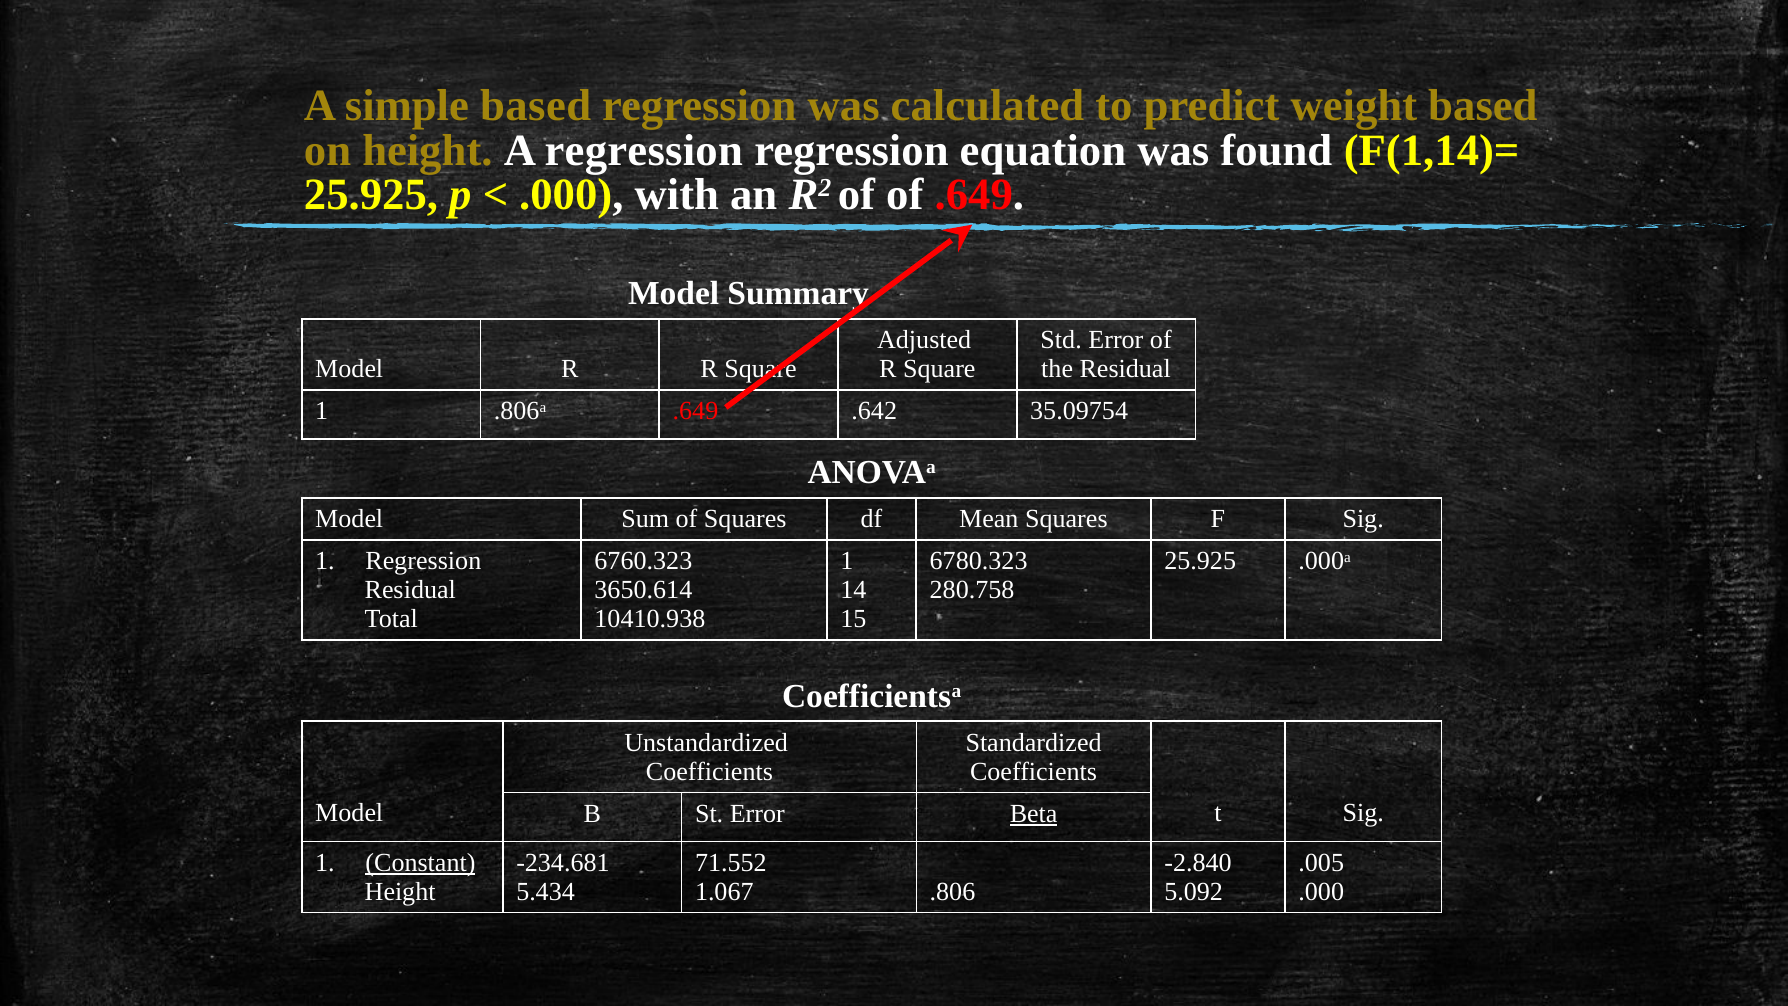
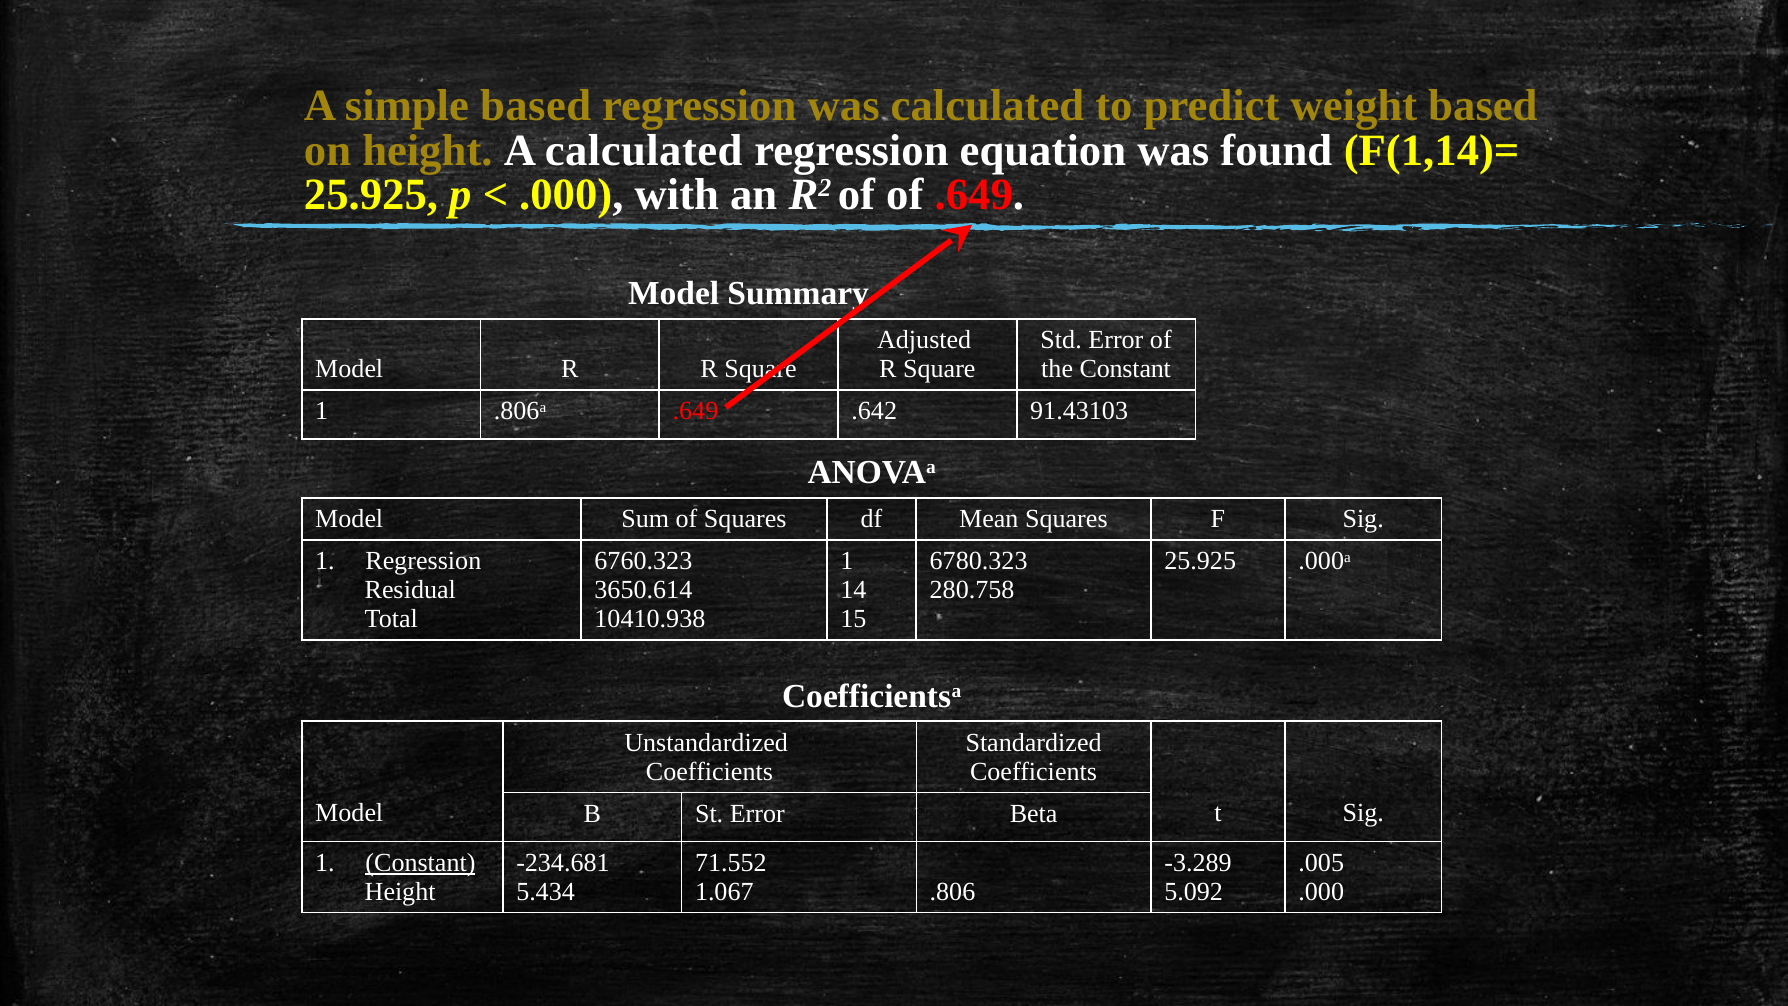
A regression: regression -> calculated
the Residual: Residual -> Constant
35.09754: 35.09754 -> 91.43103
Beta underline: present -> none
-2.840: -2.840 -> -3.289
